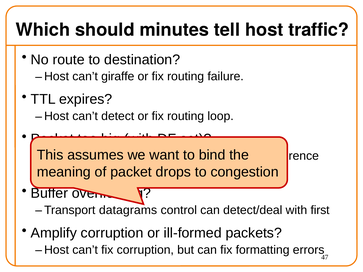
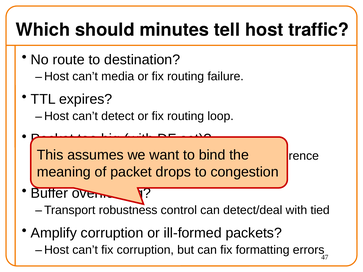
giraffe: giraffe -> media
datagrams: datagrams -> robustness
first: first -> tied
